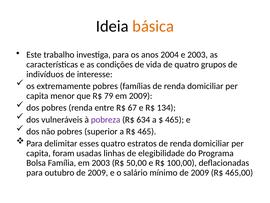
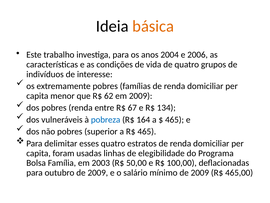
e 2003: 2003 -> 2006
79: 79 -> 62
pobreza colour: purple -> blue
634: 634 -> 164
